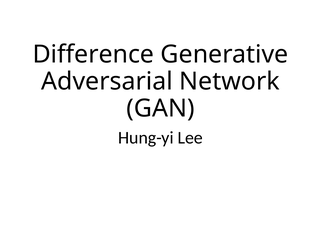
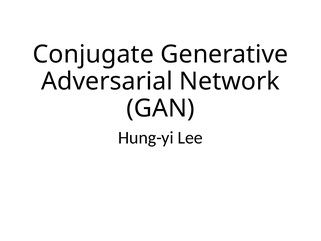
Difference: Difference -> Conjugate
